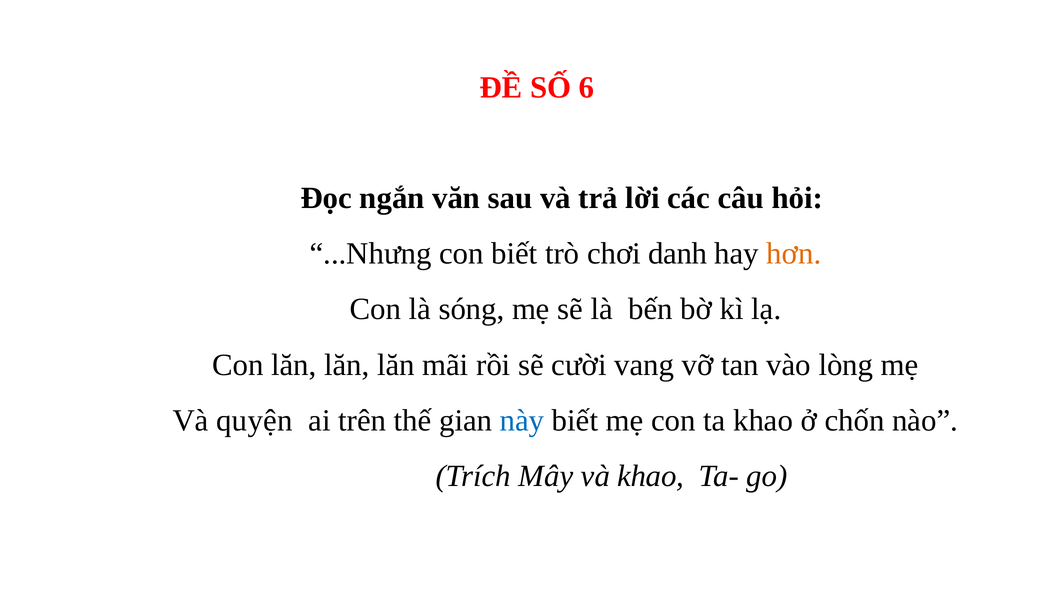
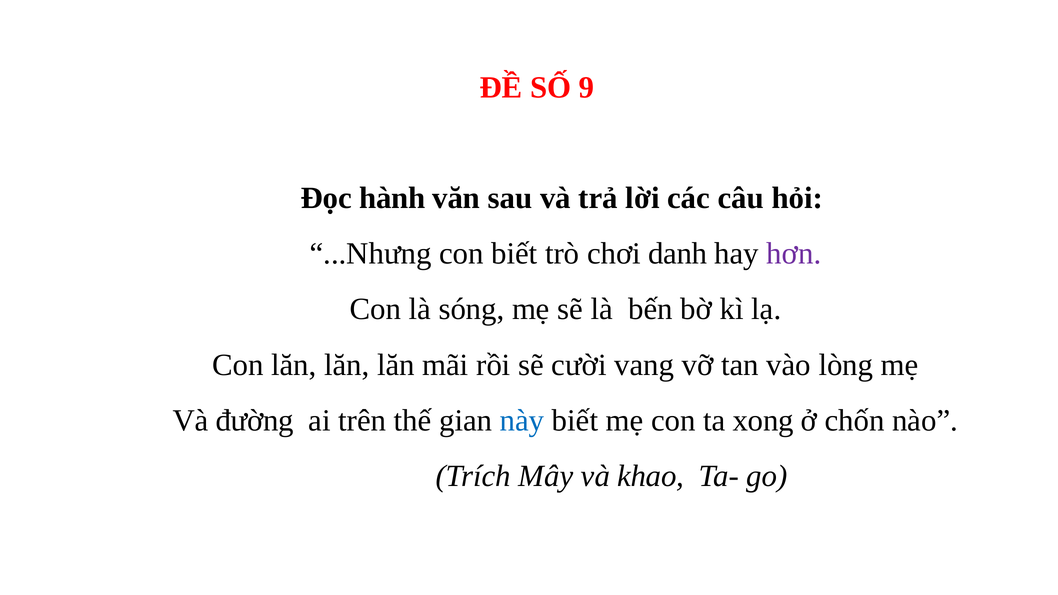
6: 6 -> 9
ngắn: ngắn -> hành
hơn colour: orange -> purple
quyện: quyện -> đường
ta khao: khao -> xong
